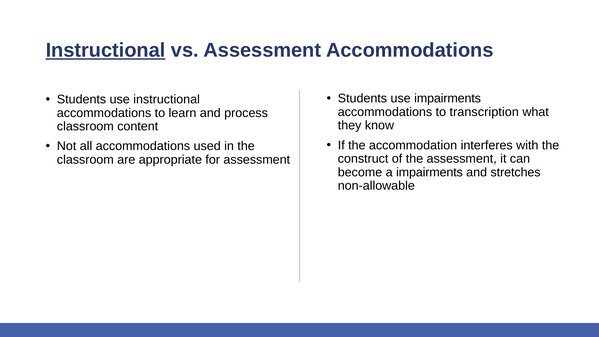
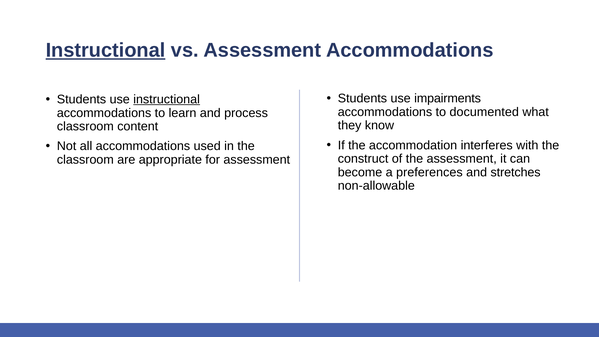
instructional at (167, 99) underline: none -> present
transcription: transcription -> documented
a impairments: impairments -> preferences
